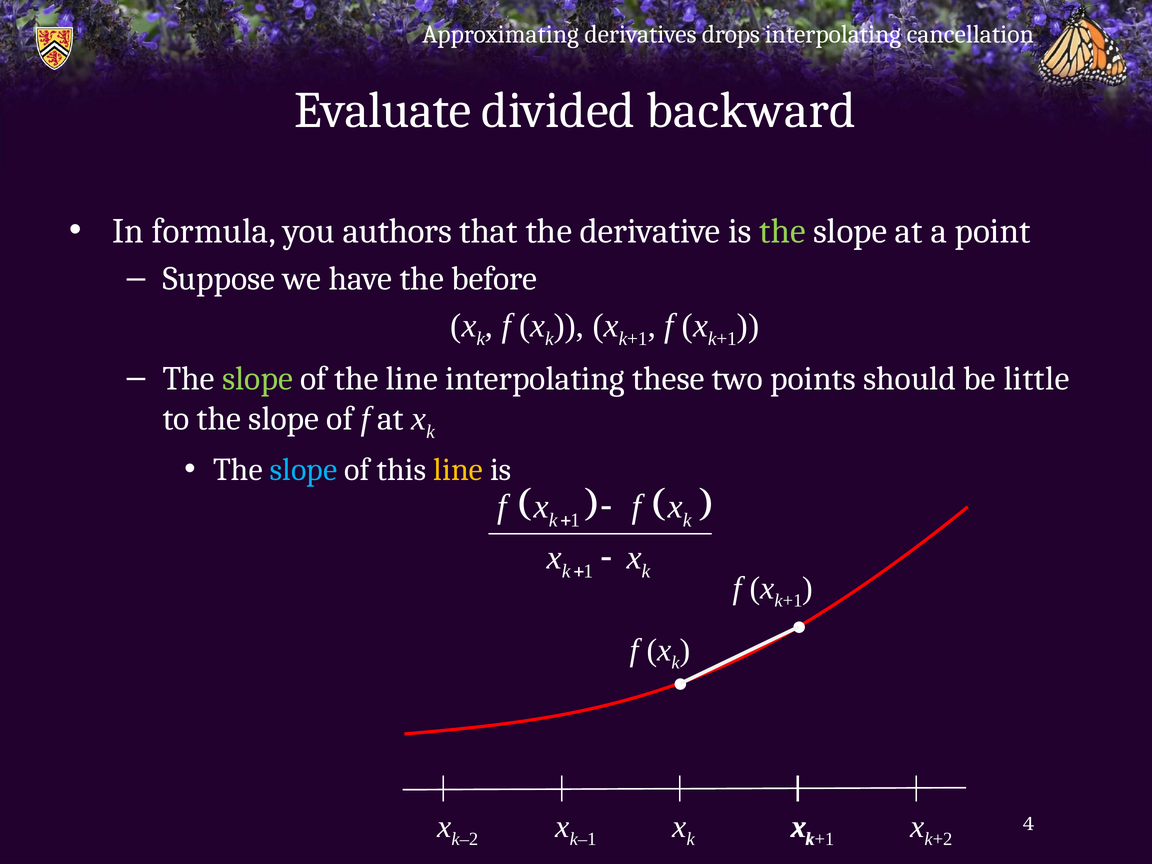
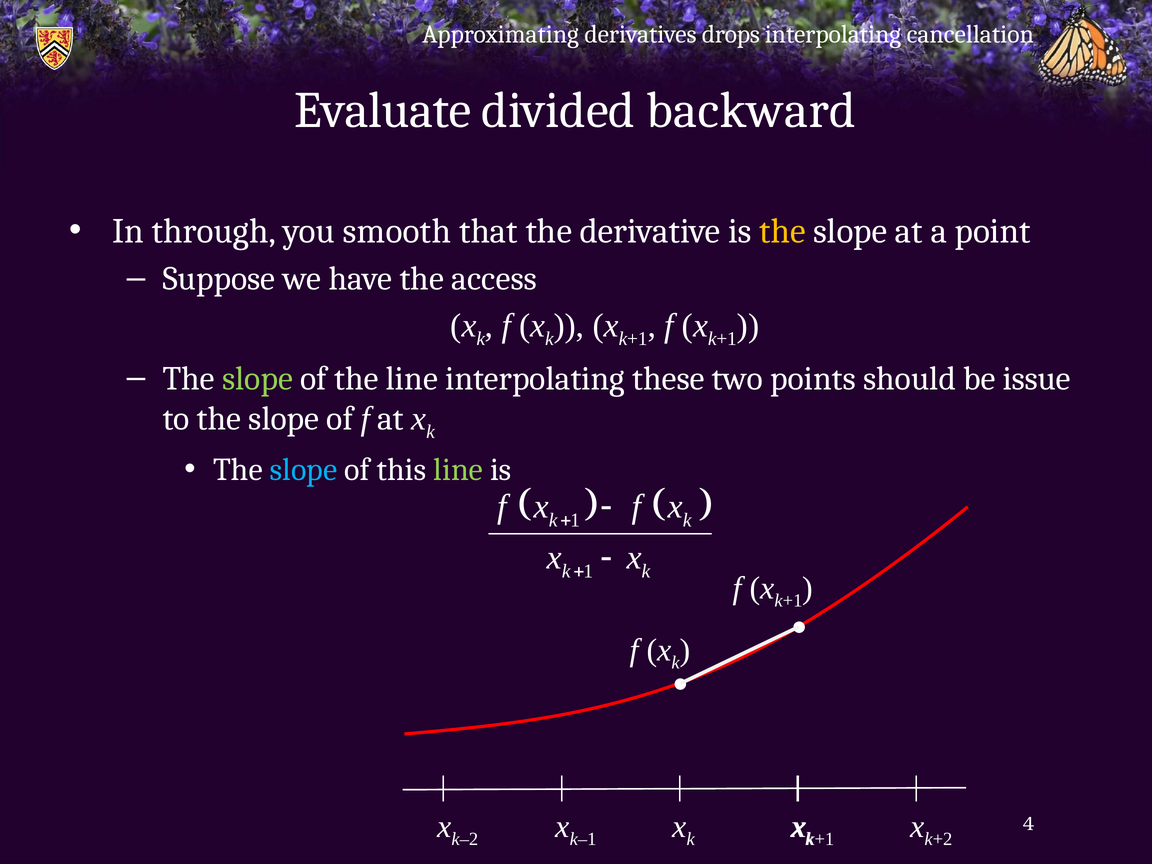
formula: formula -> through
authors: authors -> smooth
the at (782, 231) colour: light green -> yellow
before: before -> access
little: little -> issue
line at (458, 470) colour: yellow -> light green
